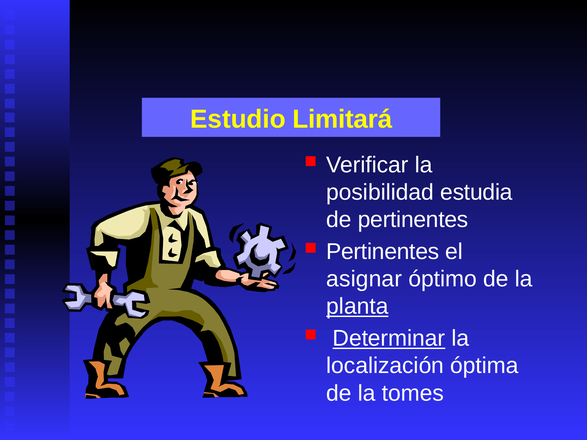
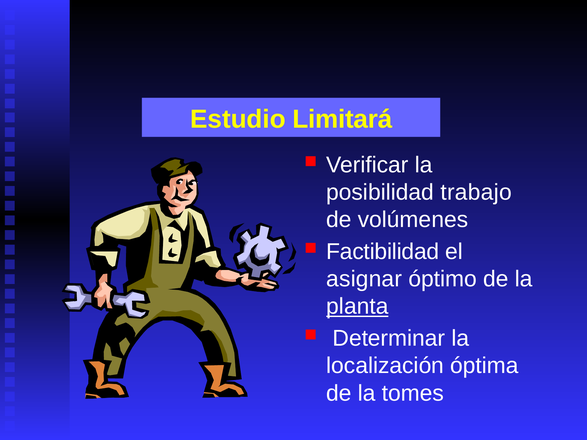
estudia: estudia -> trabajo
de pertinentes: pertinentes -> volúmenes
Pertinentes at (383, 252): Pertinentes -> Factibilidad
Determinar underline: present -> none
